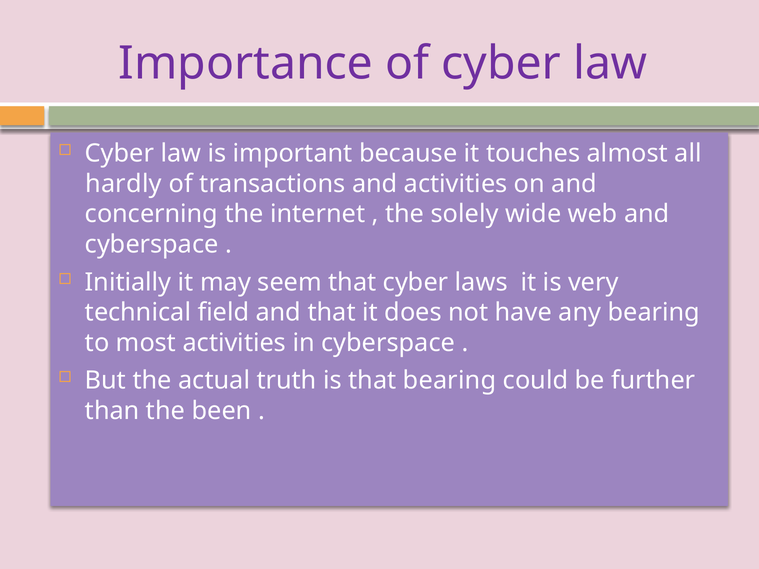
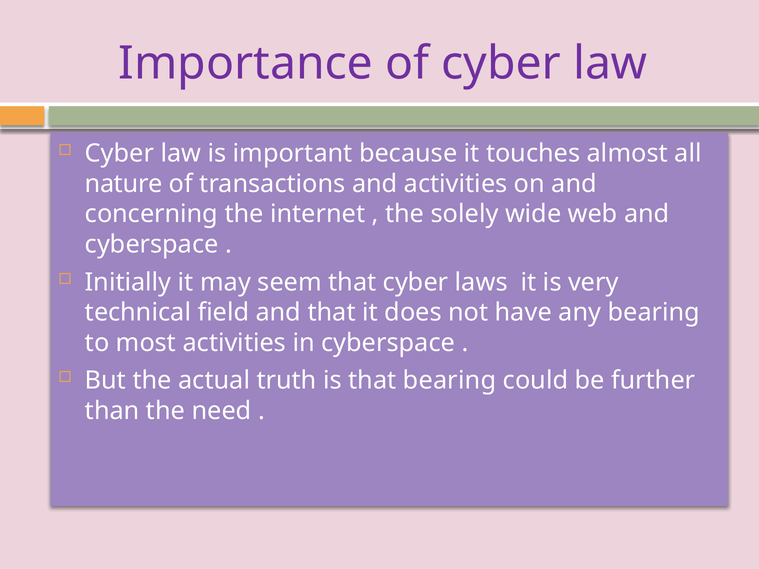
hardly: hardly -> nature
been: been -> need
